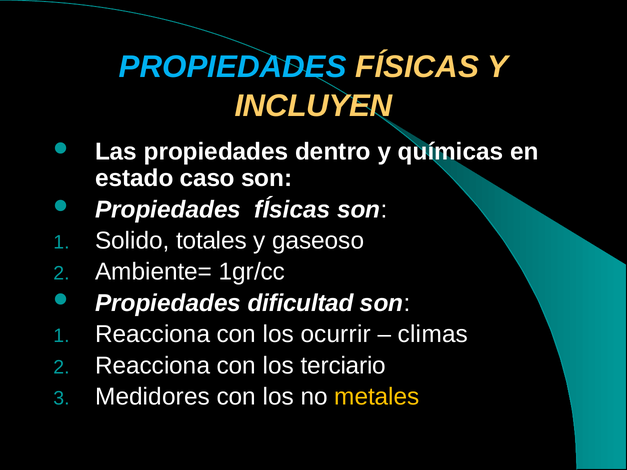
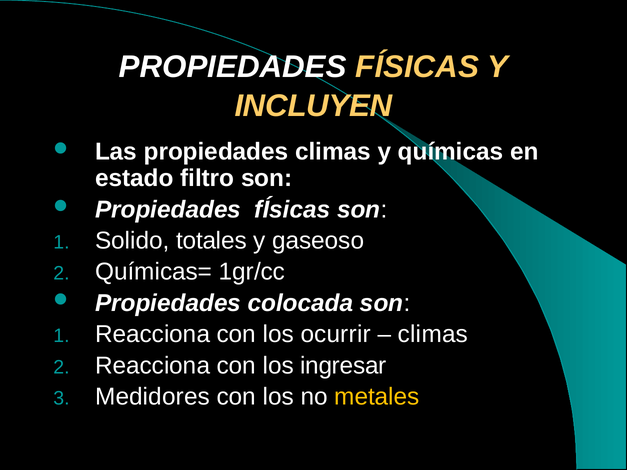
PROPIEDADES at (233, 67) colour: light blue -> white
propiedades dentro: dentro -> climas
caso: caso -> filtro
Ambiente=: Ambiente= -> Químicas=
dificultad: dificultad -> colocada
terciario: terciario -> ingresar
